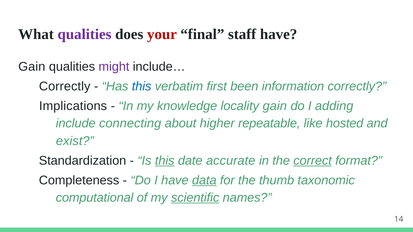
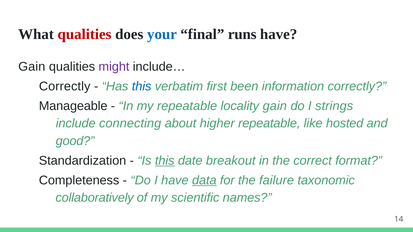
qualities at (85, 34) colour: purple -> red
your colour: red -> blue
staff: staff -> runs
Implications: Implications -> Manageable
my knowledge: knowledge -> repeatable
adding: adding -> strings
exist: exist -> good
accurate: accurate -> breakout
correct underline: present -> none
thumb: thumb -> failure
computational: computational -> collaboratively
scientific underline: present -> none
